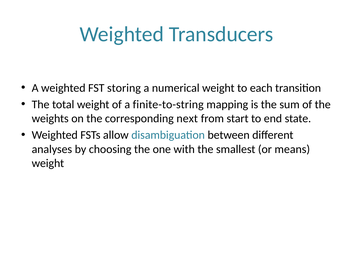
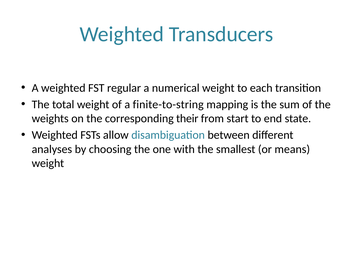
storing: storing -> regular
next: next -> their
